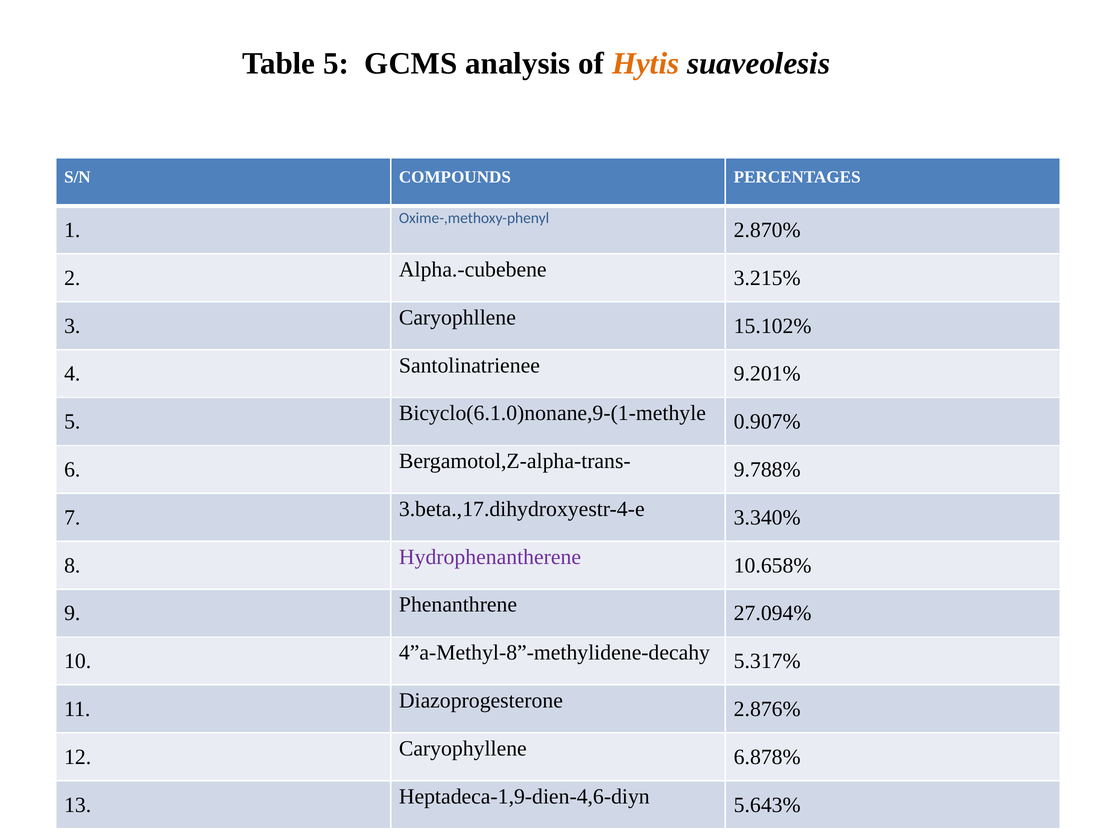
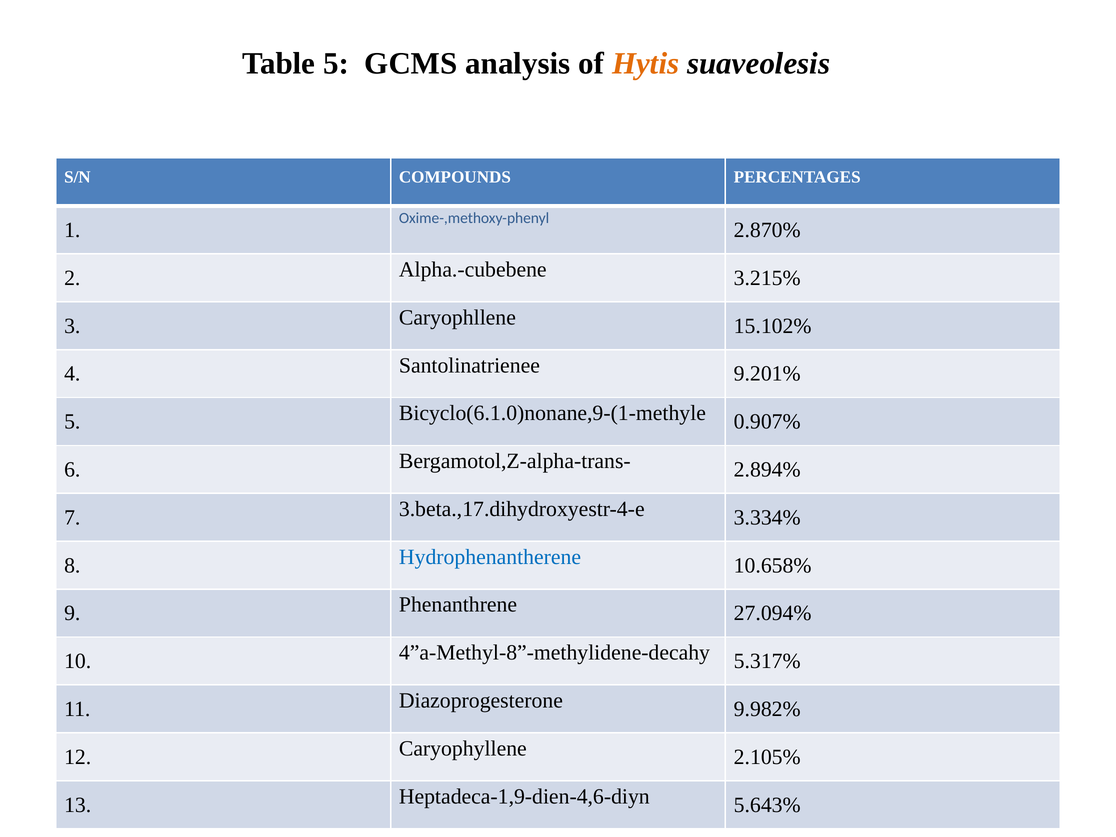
9.788%: 9.788% -> 2.894%
3.340%: 3.340% -> 3.334%
Hydrophenantherene colour: purple -> blue
2.876%: 2.876% -> 9.982%
6.878%: 6.878% -> 2.105%
